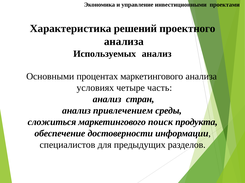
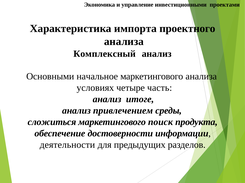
решений: решений -> импорта
Используемых: Используемых -> Комплексный
процентах: процентах -> начальное
стран: стран -> итоге
специалистов: специалистов -> деятельности
